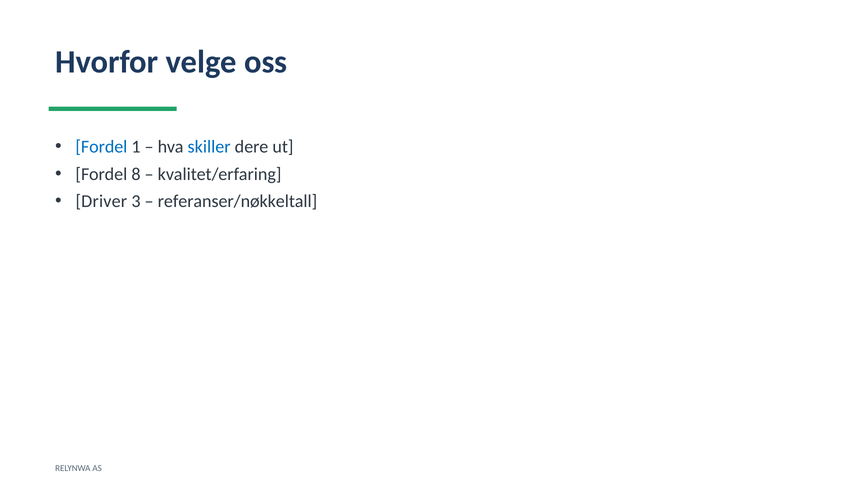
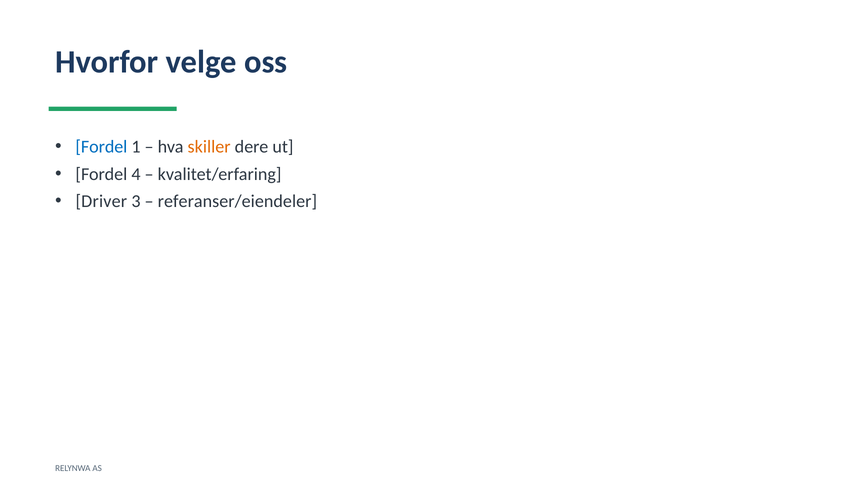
skiller colour: blue -> orange
8: 8 -> 4
referanser/nøkkeltall: referanser/nøkkeltall -> referanser/eiendeler
